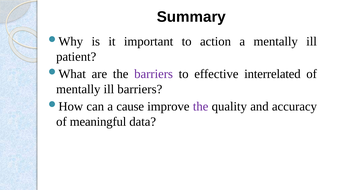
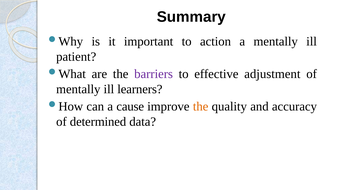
interrelated: interrelated -> adjustment
ill barriers: barriers -> learners
the at (201, 106) colour: purple -> orange
meaningful: meaningful -> determined
